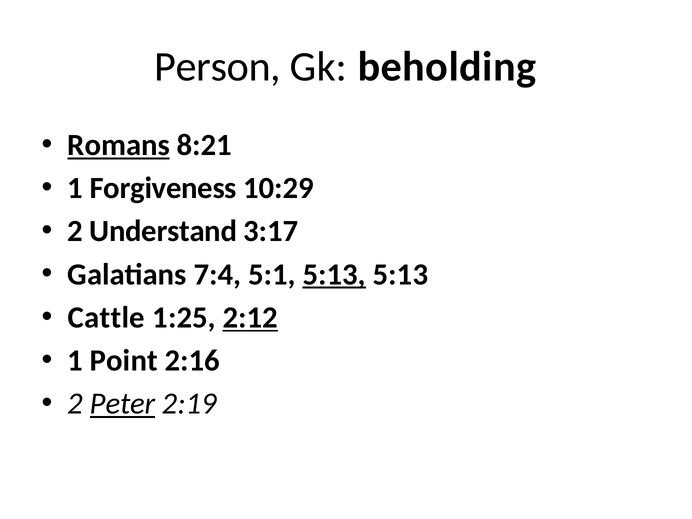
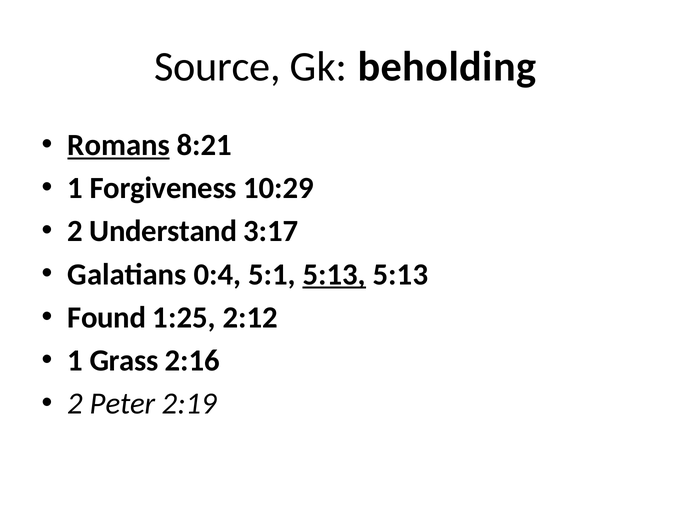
Person: Person -> Source
7:4: 7:4 -> 0:4
Cattle: Cattle -> Found
2:12 underline: present -> none
Point: Point -> Grass
Peter underline: present -> none
